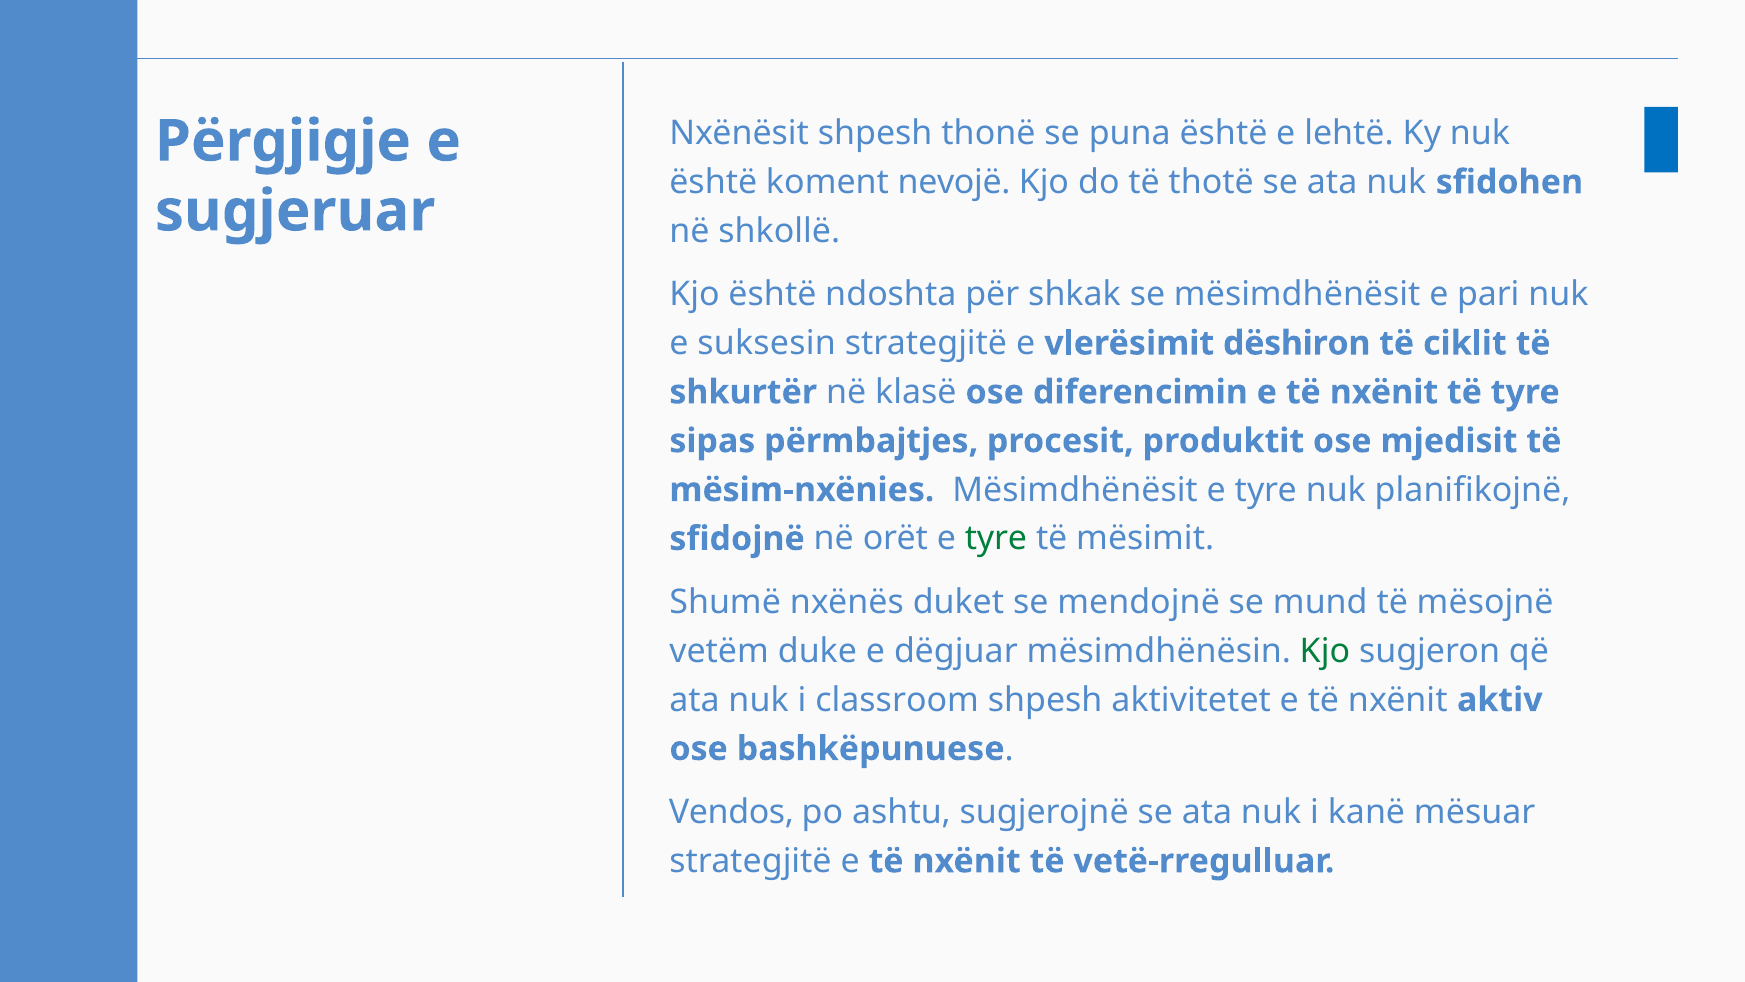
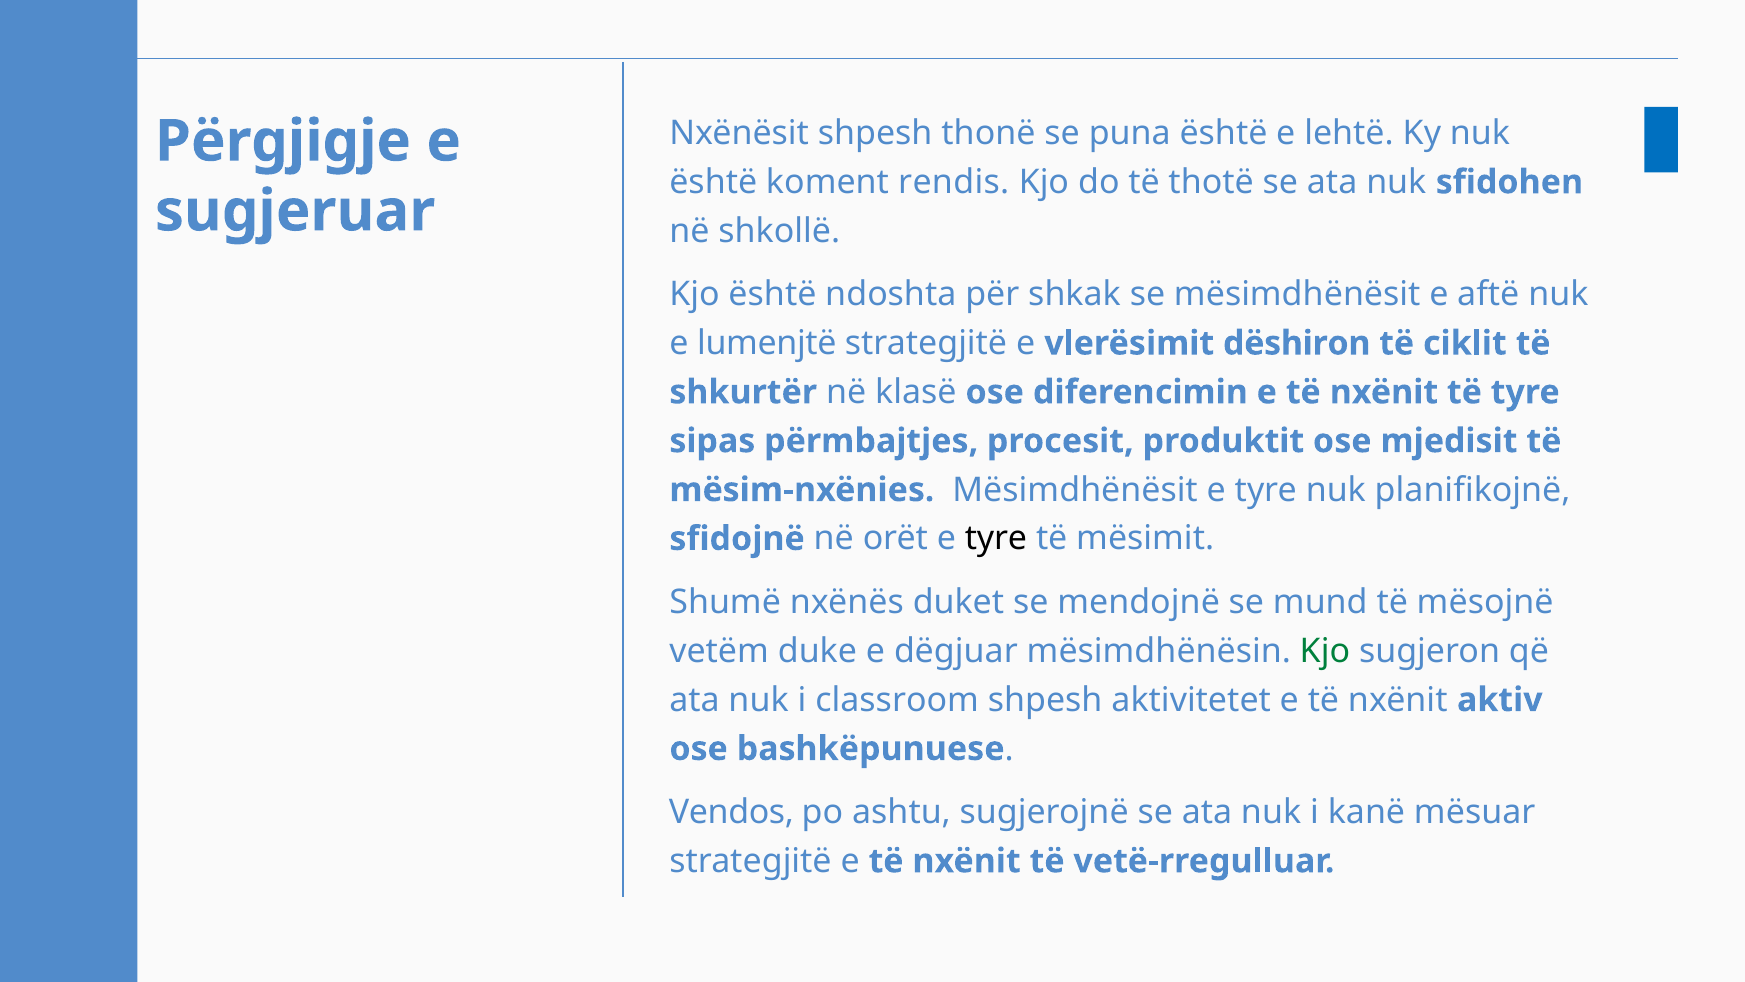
nevojë: nevojë -> rendis
pari: pari -> aftë
suksesin: suksesin -> lumenjtë
tyre at (996, 539) colour: green -> black
